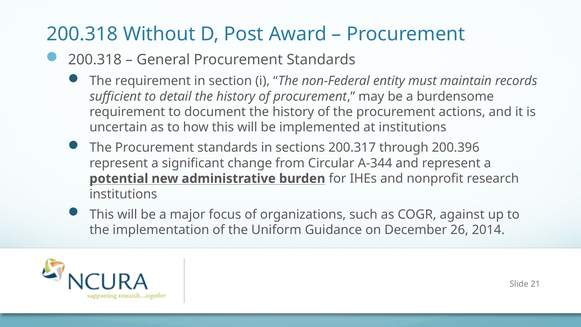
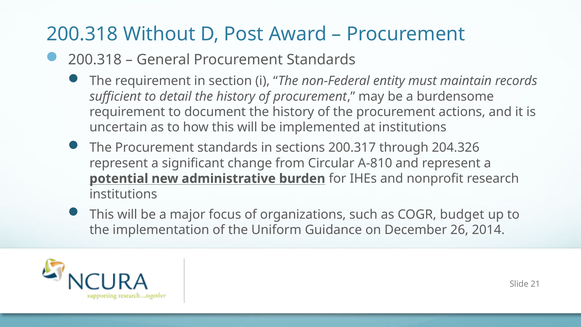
200.396: 200.396 -> 204.326
A-344: A-344 -> A-810
against: against -> budget
